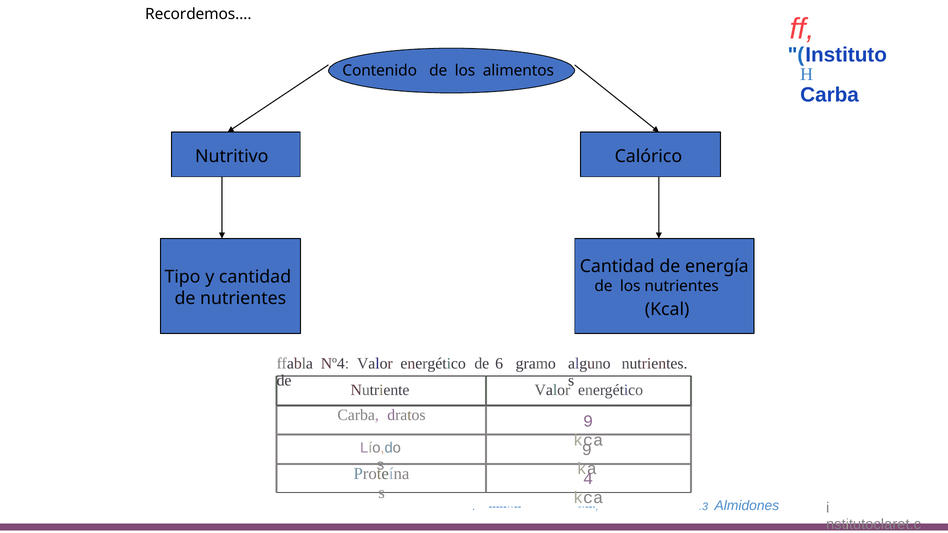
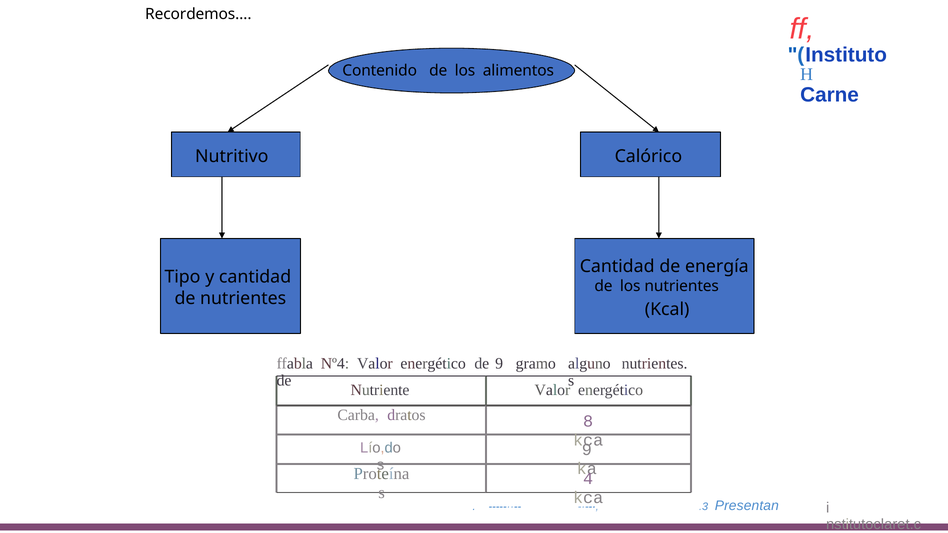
Carba at (830, 95): Carba -> Carne
de 6: 6 -> 9
dratos 9: 9 -> 8
Almidones: Almidones -> Presentan
